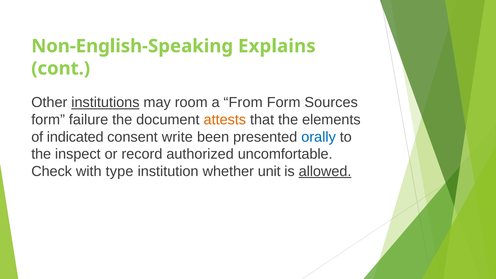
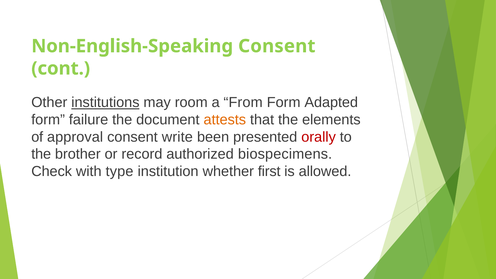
Non-English-Speaking Explains: Explains -> Consent
Sources: Sources -> Adapted
indicated: indicated -> approval
orally colour: blue -> red
inspect: inspect -> brother
uncomfortable: uncomfortable -> biospecimens
unit: unit -> first
allowed underline: present -> none
